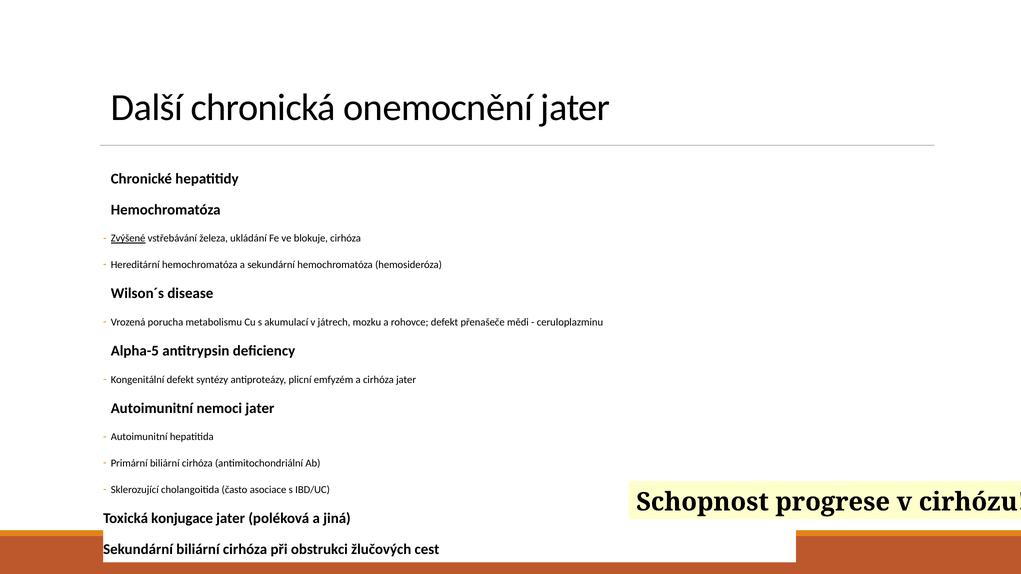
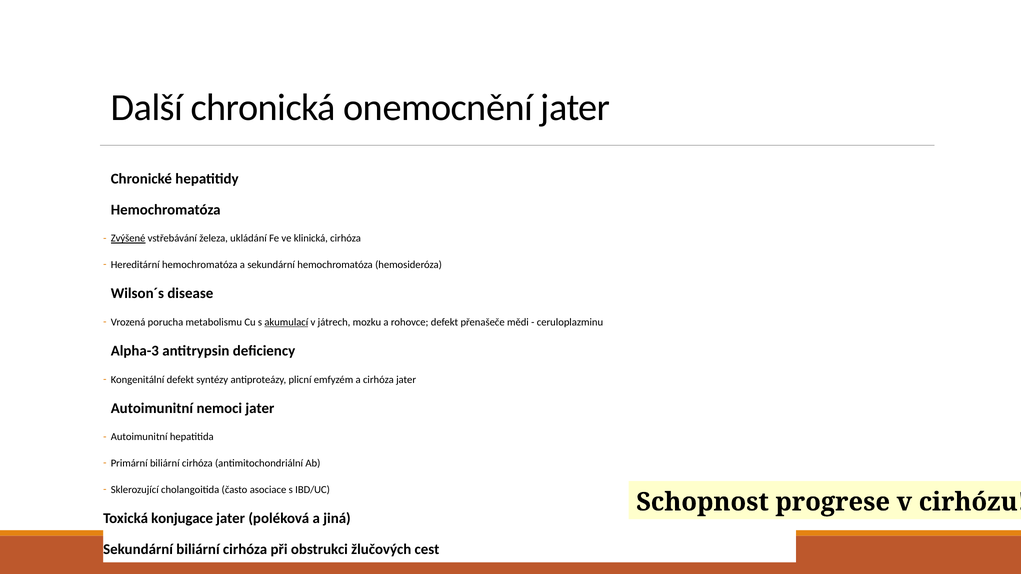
blokuje: blokuje -> klinická
akumulací underline: none -> present
Alpha-5: Alpha-5 -> Alpha-3
